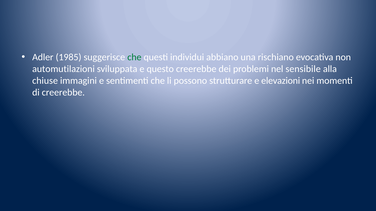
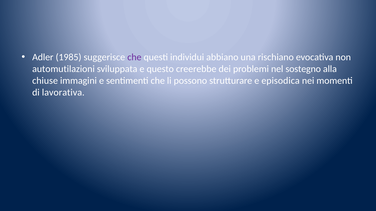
che at (134, 57) colour: green -> purple
sensibile: sensibile -> sostegno
elevazioni: elevazioni -> episodica
di creerebbe: creerebbe -> lavorativa
